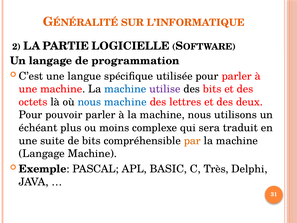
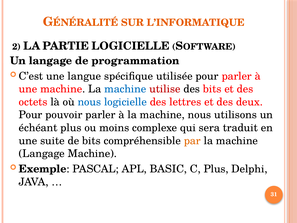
utilise colour: purple -> red
nous machine: machine -> logicielle
C Très: Très -> Plus
